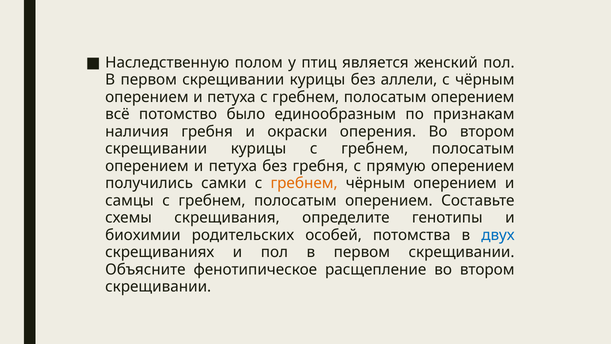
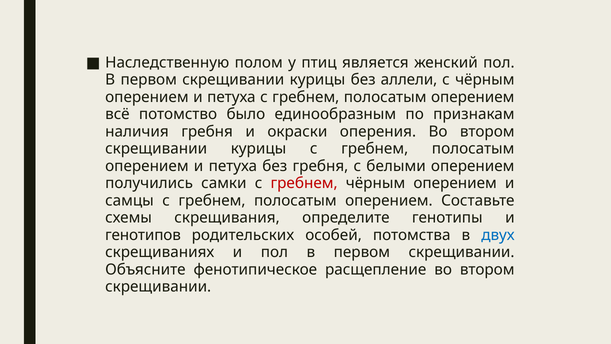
прямую: прямую -> белыми
гребнем at (304, 183) colour: orange -> red
биохимии: биохимии -> генотипов
